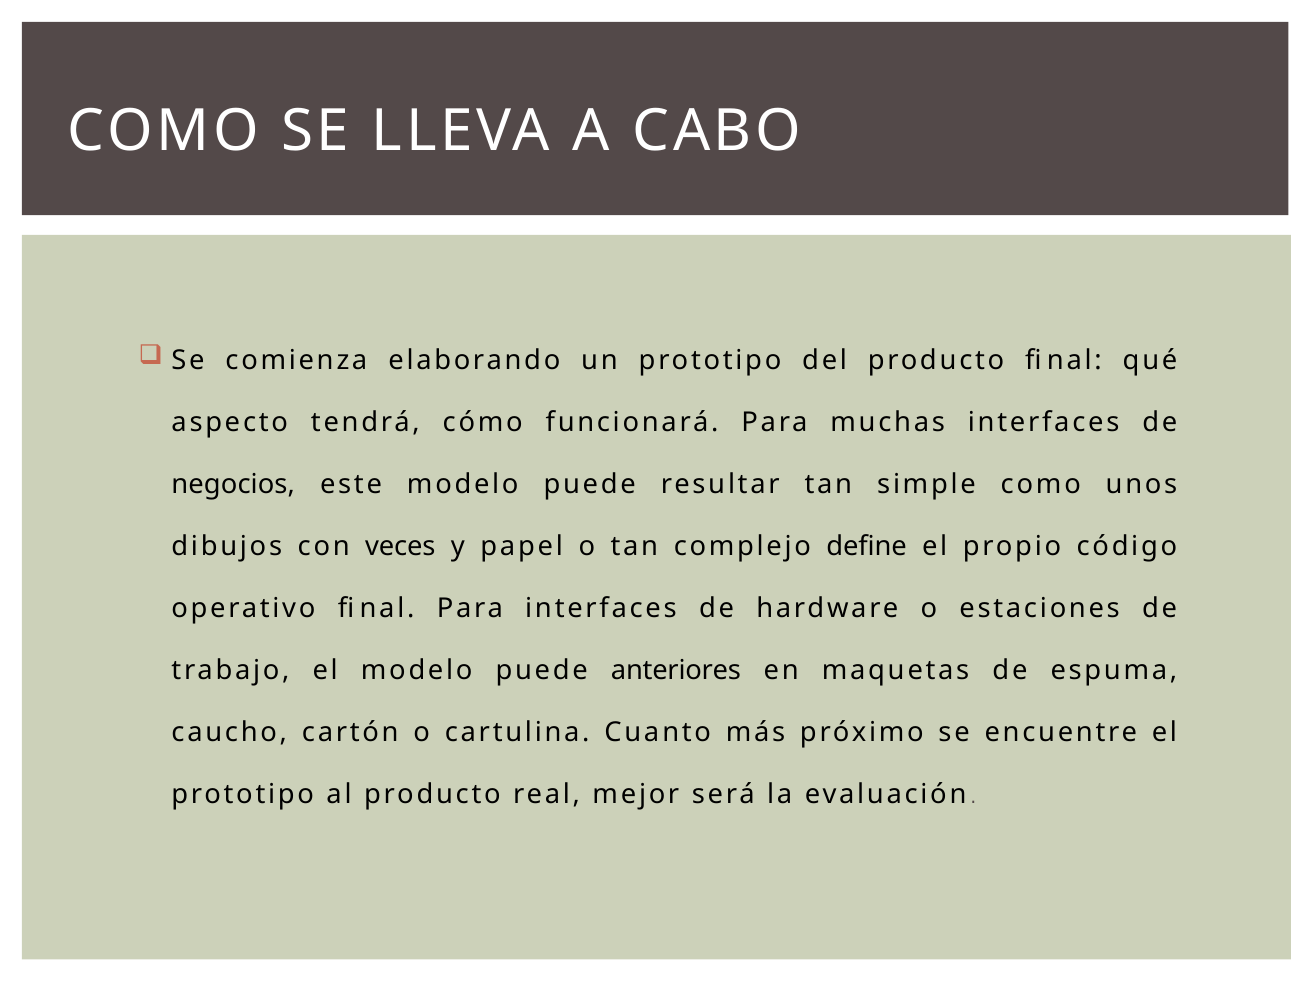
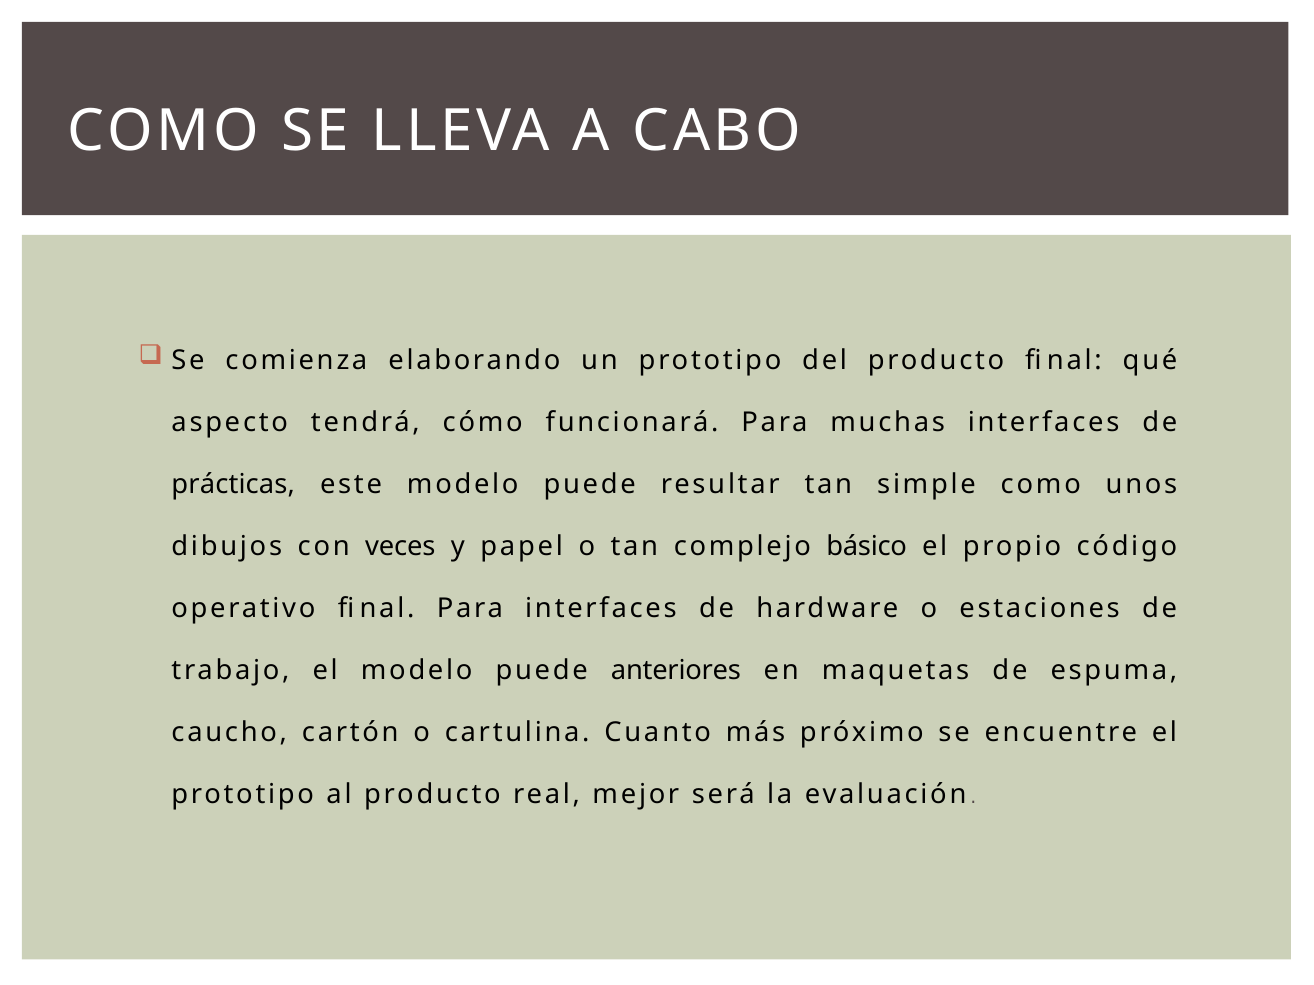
negocios: negocios -> prácticas
define: define -> básico
